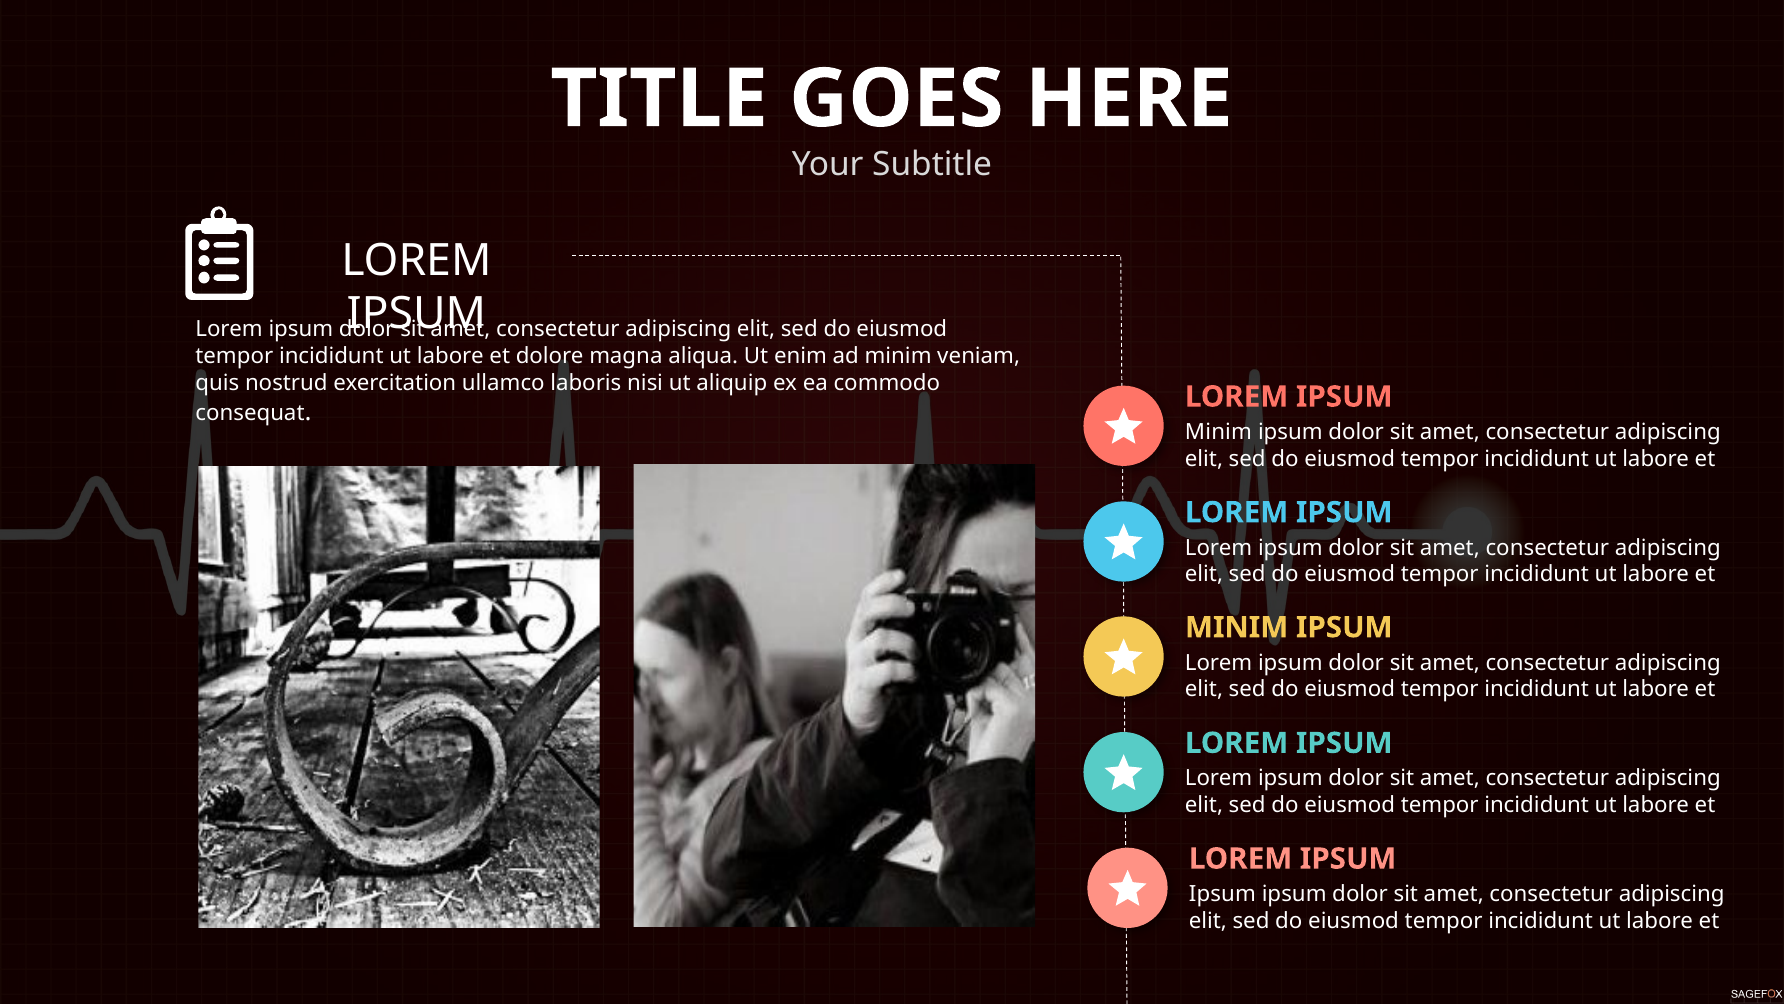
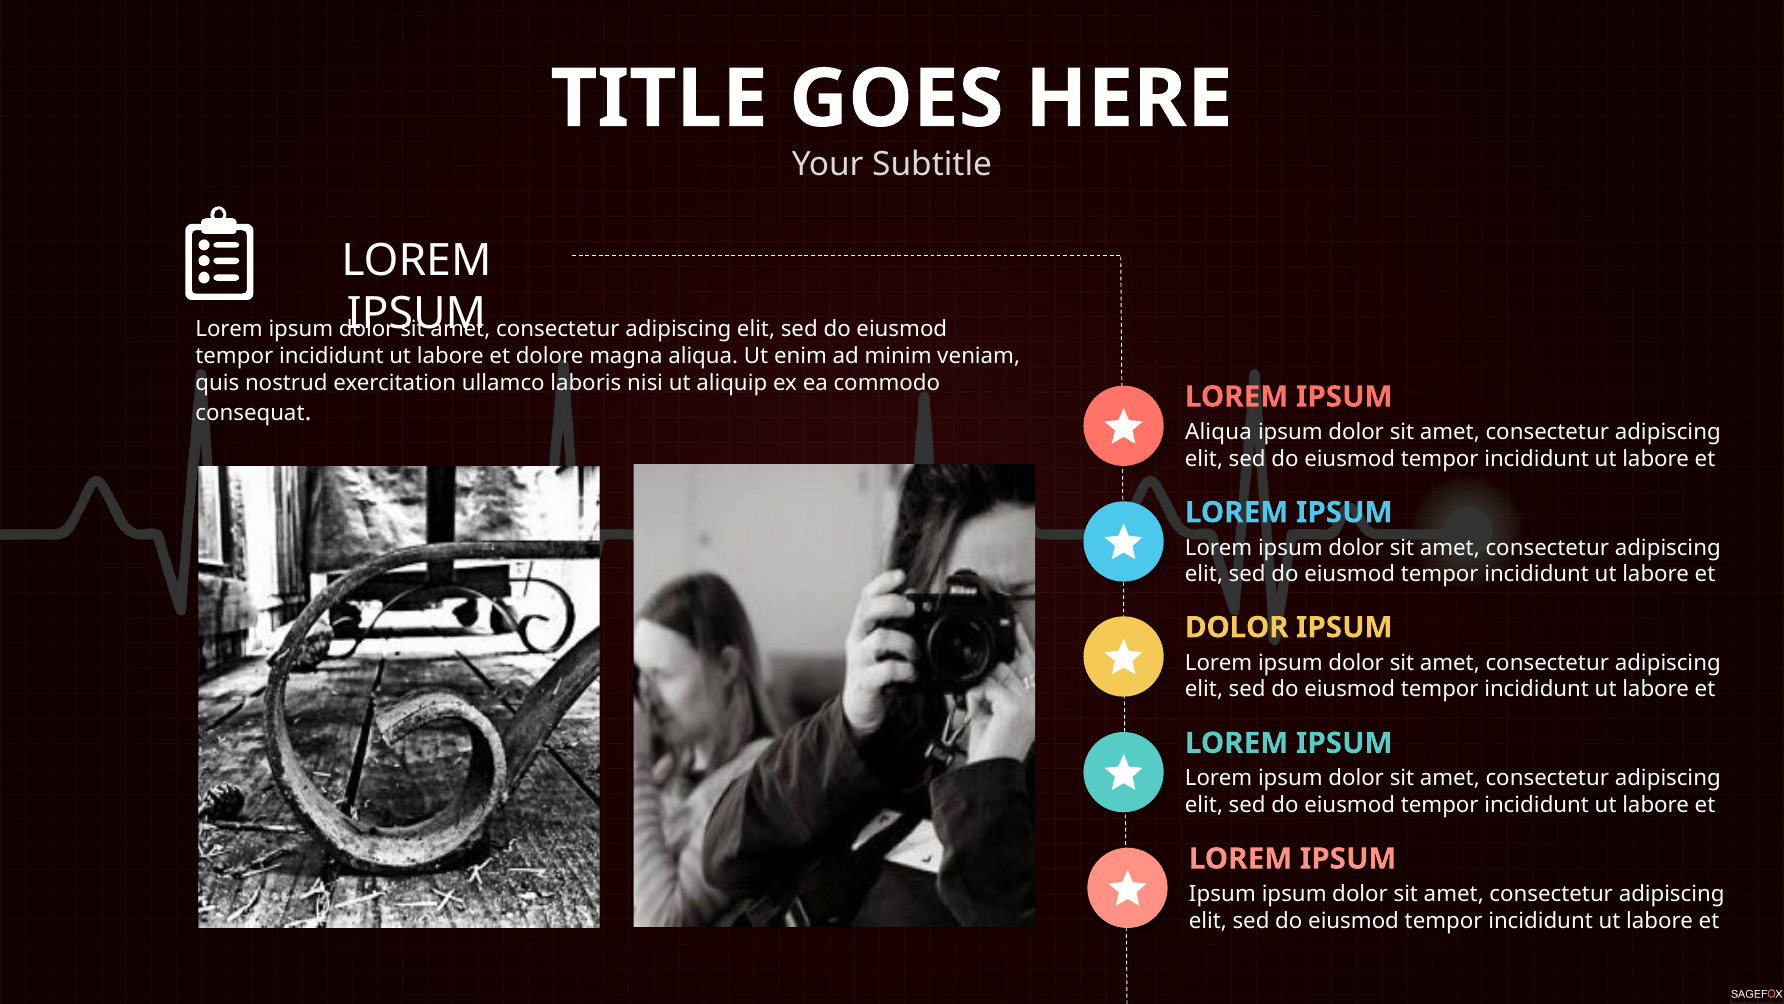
Minim at (1218, 432): Minim -> Aliqua
MINIM at (1237, 627): MINIM -> DOLOR
